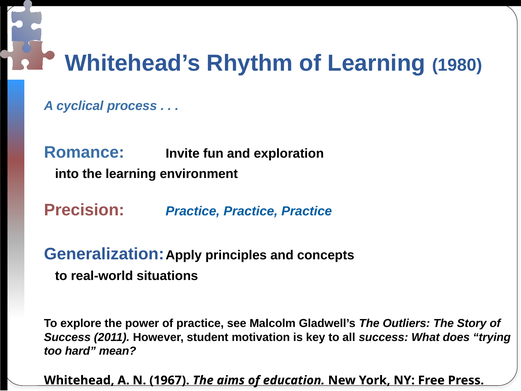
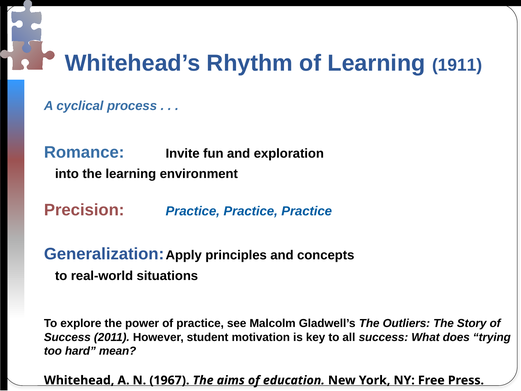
1980: 1980 -> 1911
